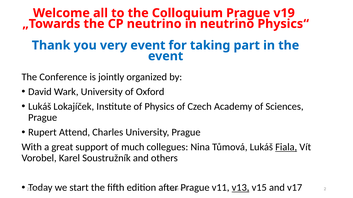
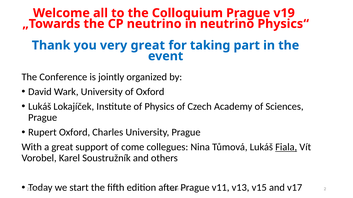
very event: event -> great
Rupert Attend: Attend -> Oxford
much: much -> come
v13 underline: present -> none
